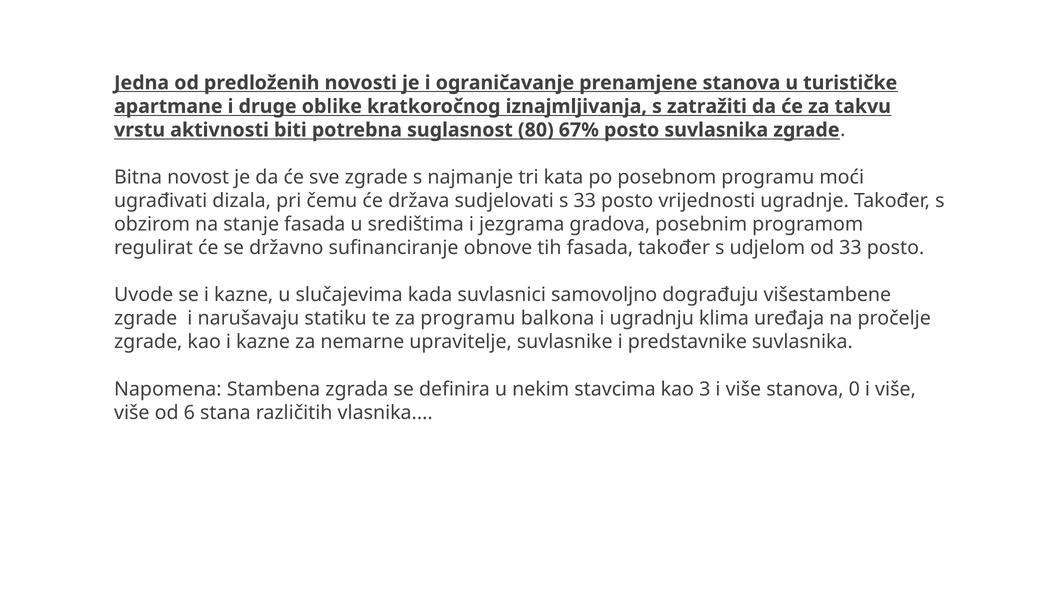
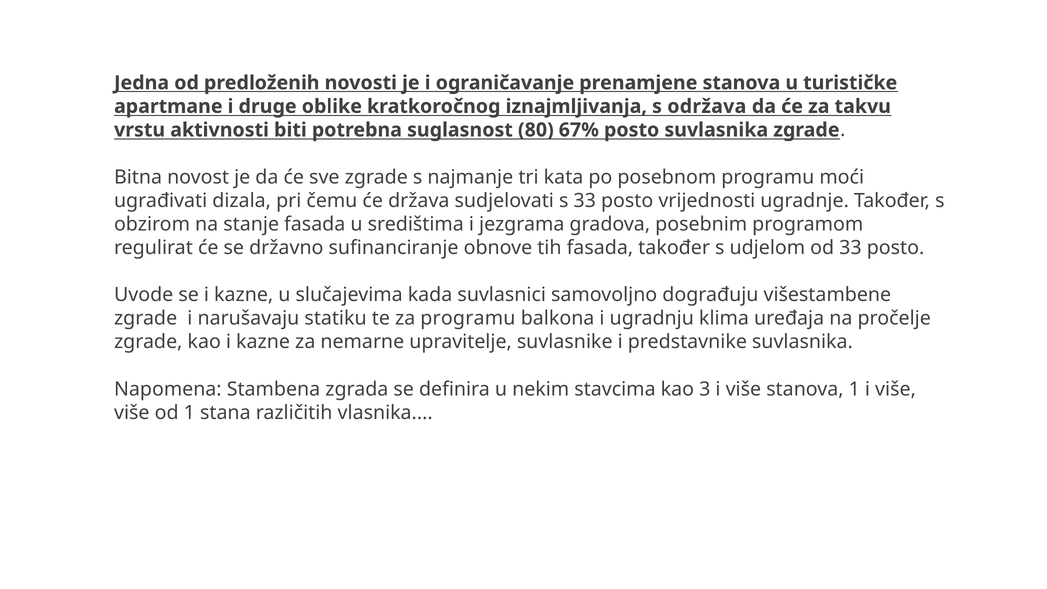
zatražiti: zatražiti -> održava
stanova 0: 0 -> 1
od 6: 6 -> 1
